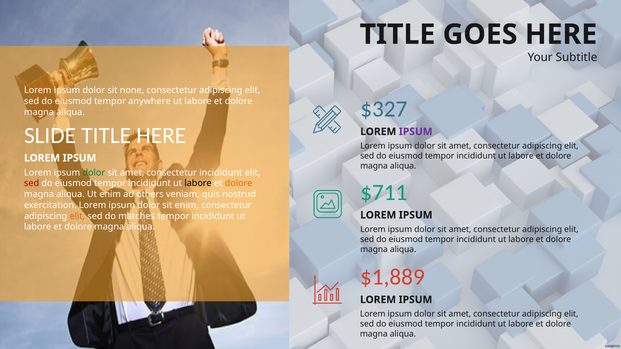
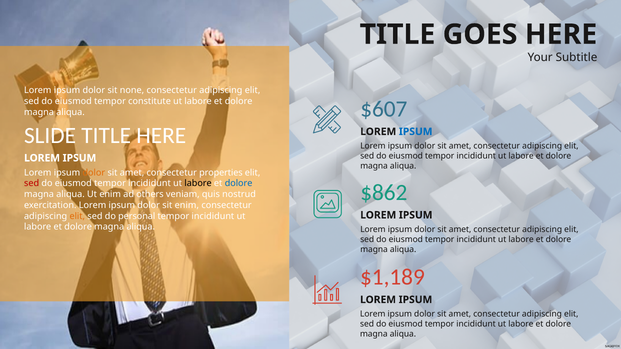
anywhere: anywhere -> constitute
$327: $327 -> $607
IPSUM at (416, 132) colour: purple -> blue
dolor at (94, 173) colour: green -> orange
consectetur incididunt: incididunt -> properties
dolore at (239, 184) colour: orange -> blue
$711: $711 -> $862
matches: matches -> personal
$1,889: $1,889 -> $1,189
